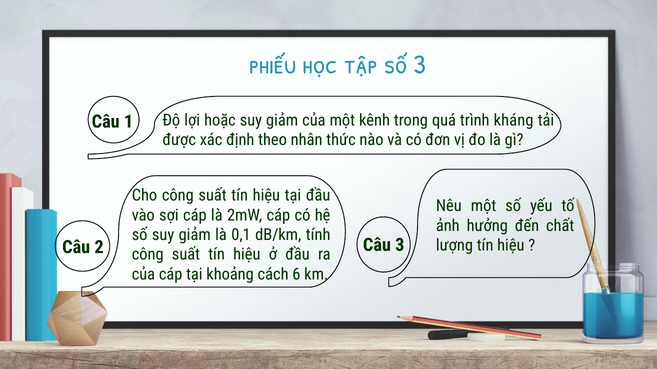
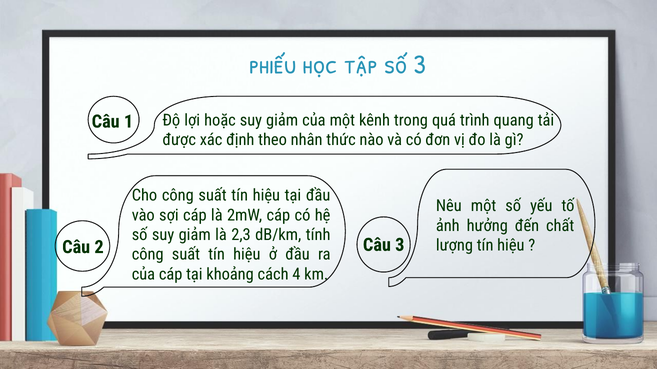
kháng: kháng -> quang
0,1: 0,1 -> 2,3
6: 6 -> 4
